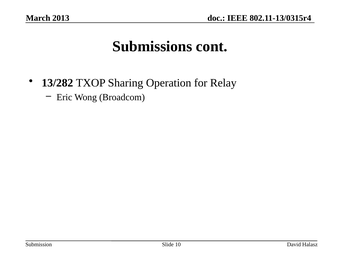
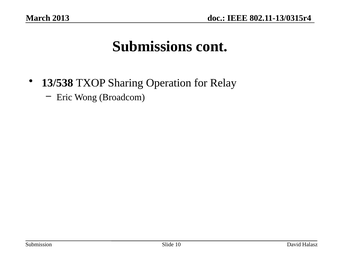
13/282: 13/282 -> 13/538
